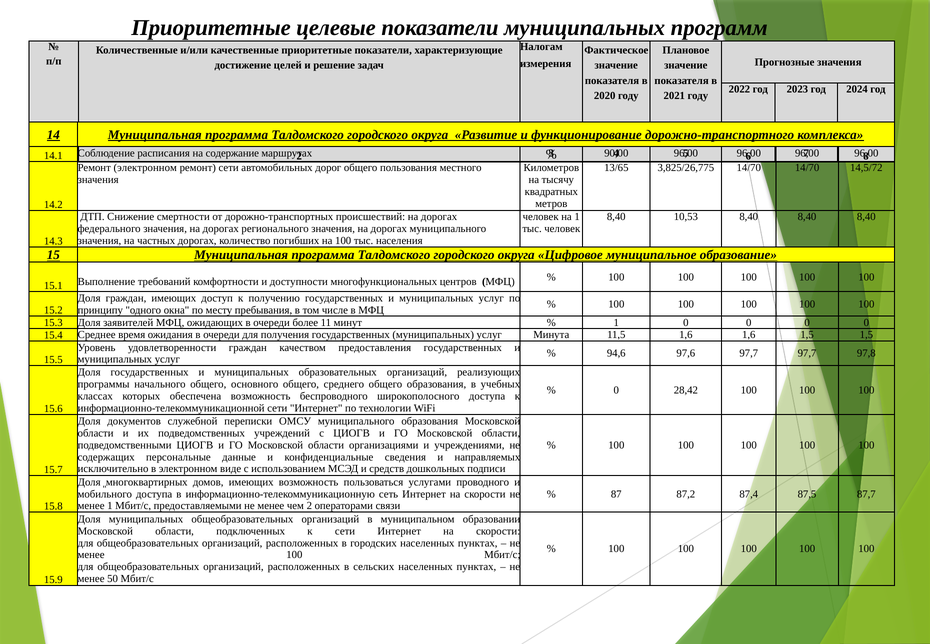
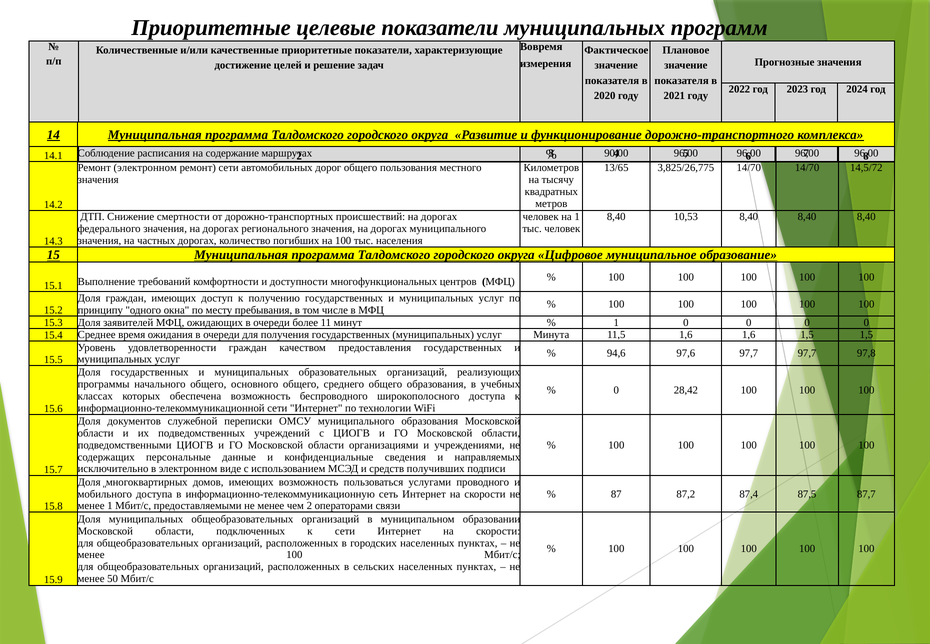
Налогам: Налогам -> Вовремя
дошкольных: дошкольных -> получивших
